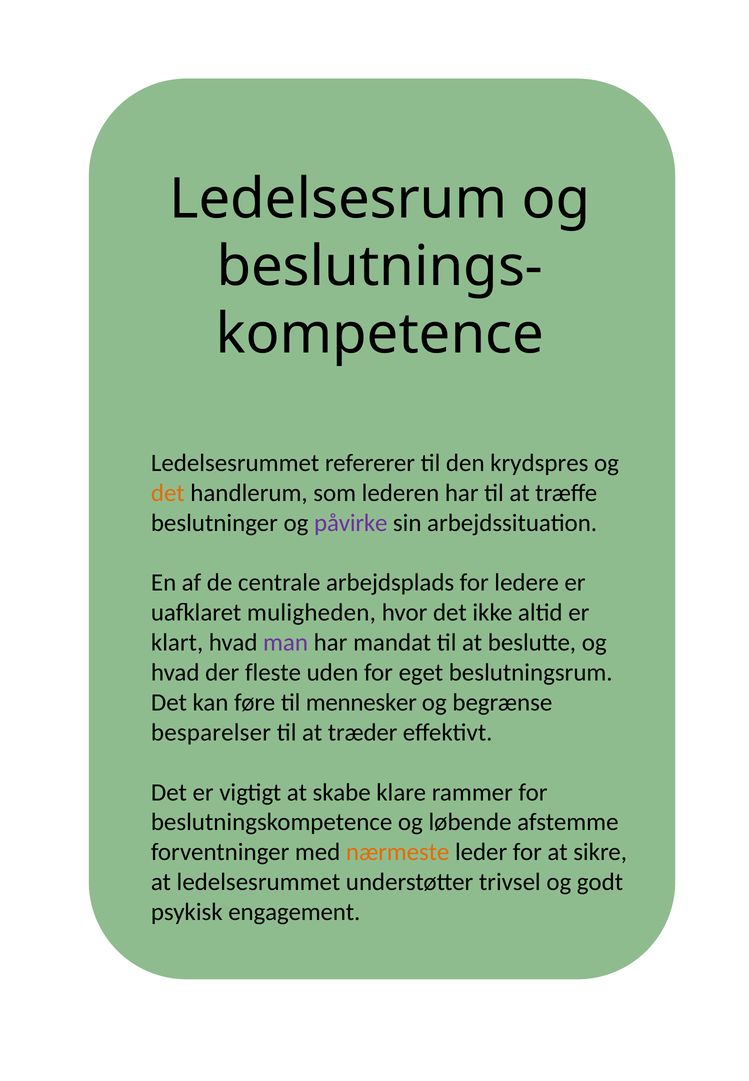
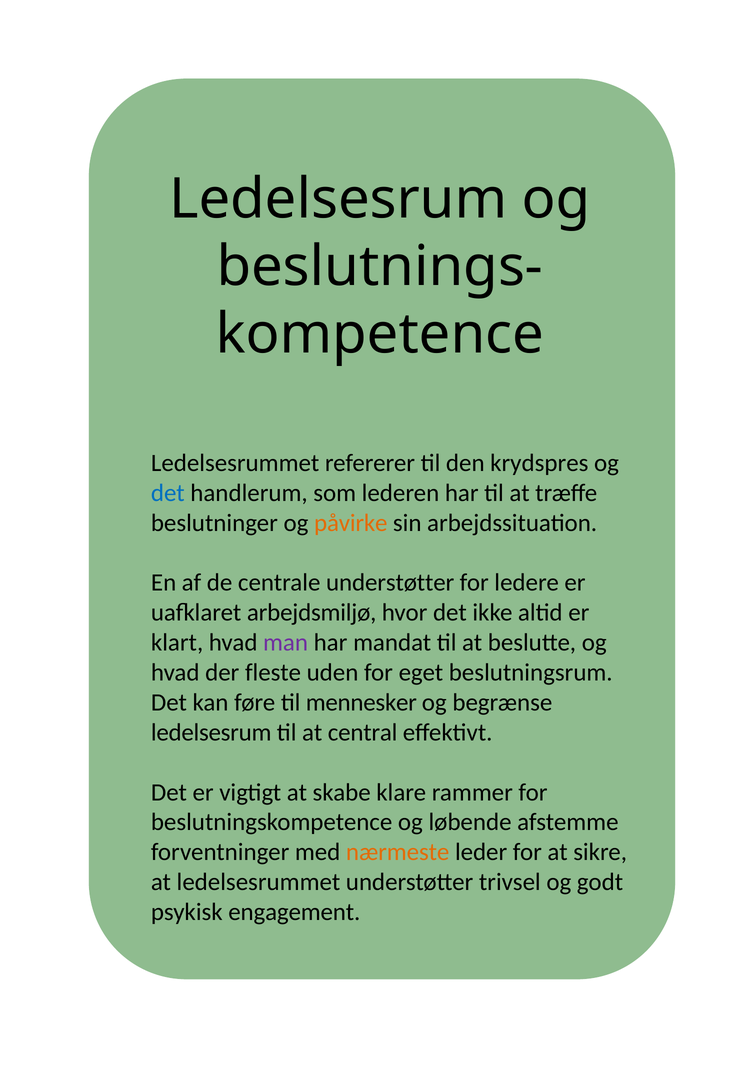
det at (168, 493) colour: orange -> blue
påvirke colour: purple -> orange
centrale arbejdsplads: arbejdsplads -> understøtter
muligheden: muligheden -> arbejdsmiljø
besparelser at (211, 733): besparelser -> ledelsesrum
træder: træder -> central
